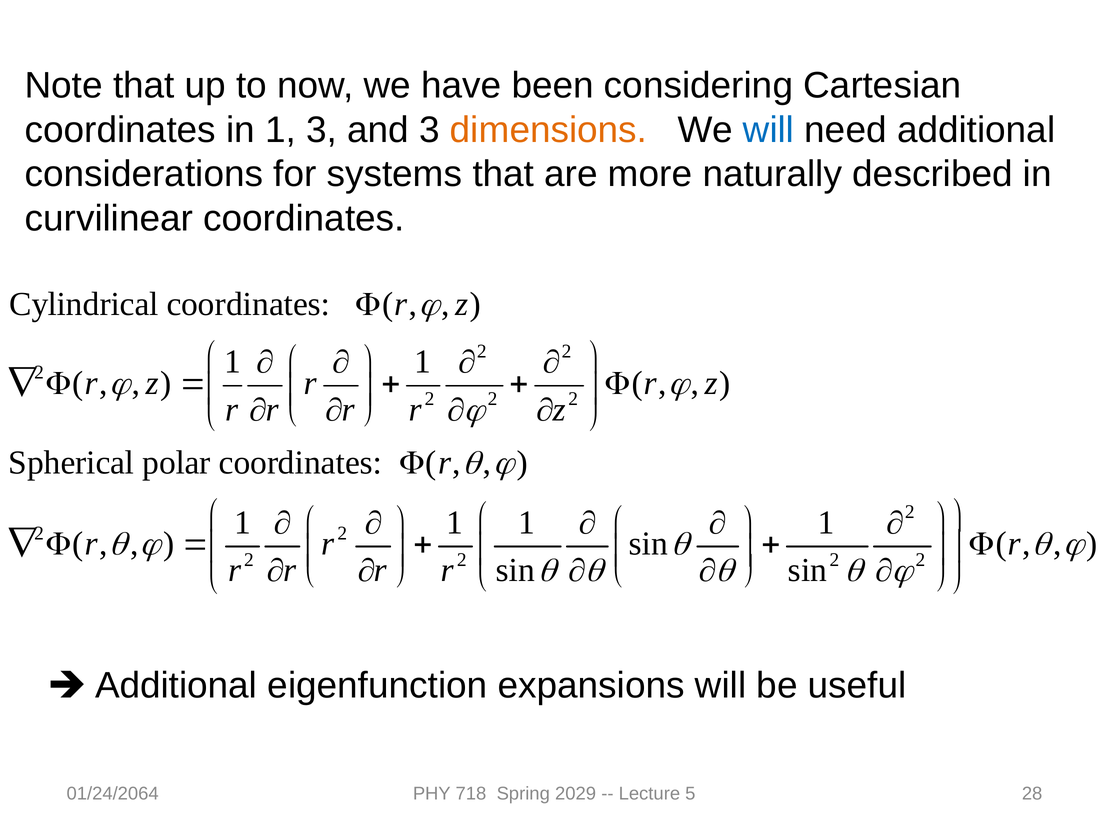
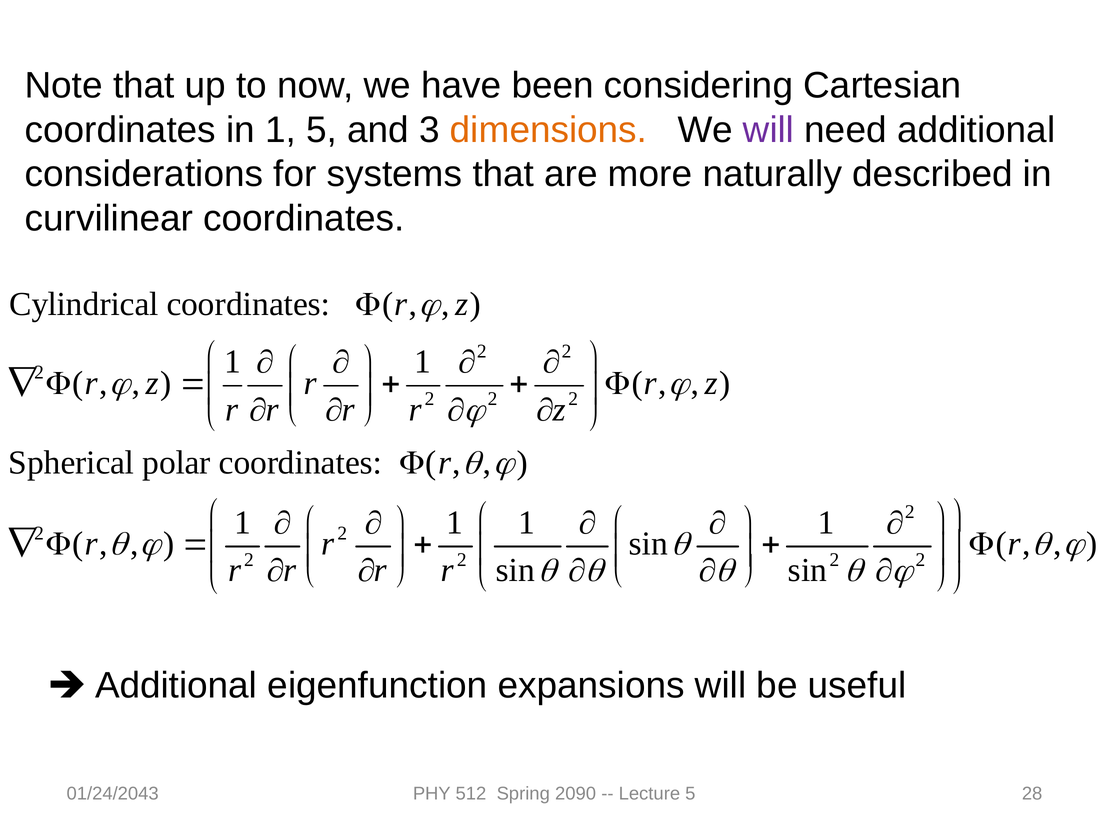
1 3: 3 -> 5
will at (769, 130) colour: blue -> purple
01/24/2064: 01/24/2064 -> 01/24/2043
718: 718 -> 512
2029: 2029 -> 2090
